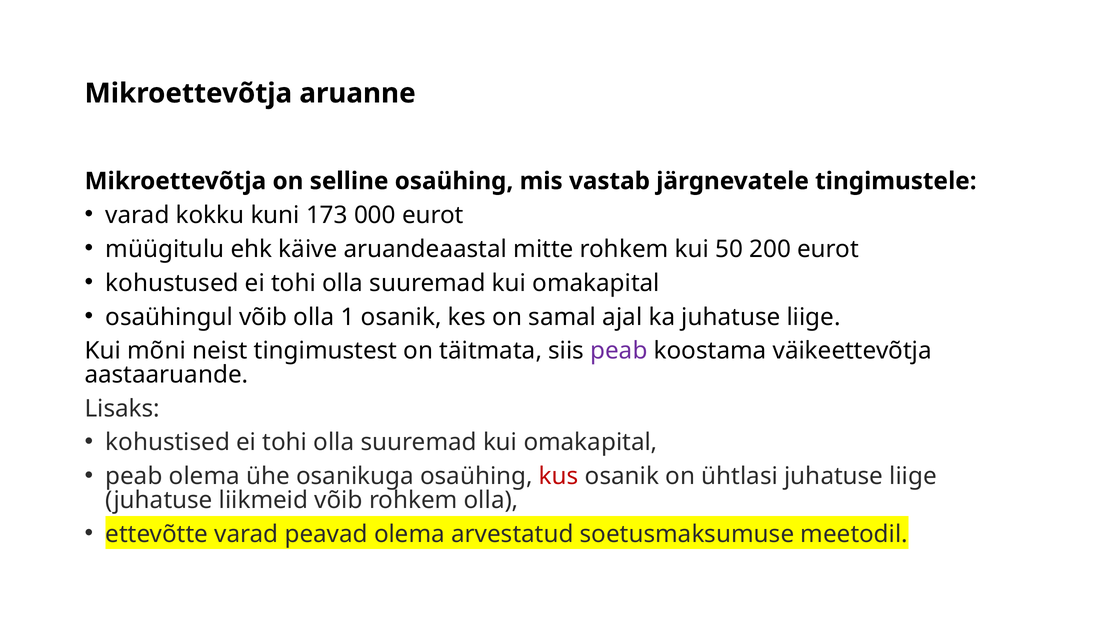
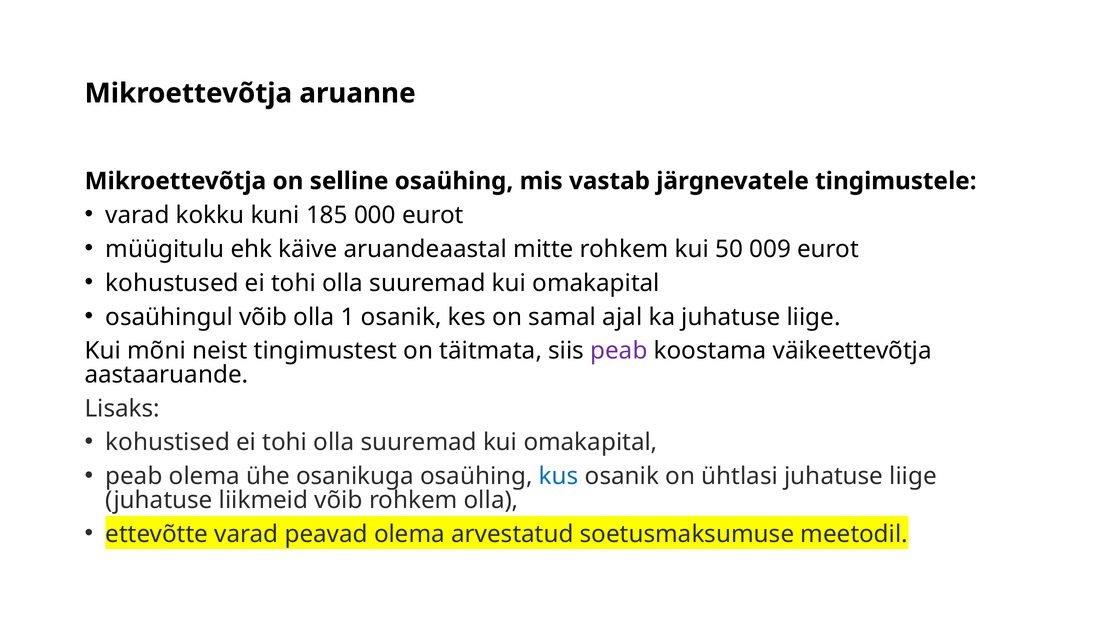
173: 173 -> 185
200: 200 -> 009
kus colour: red -> blue
